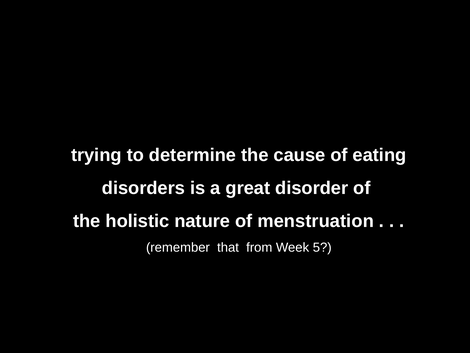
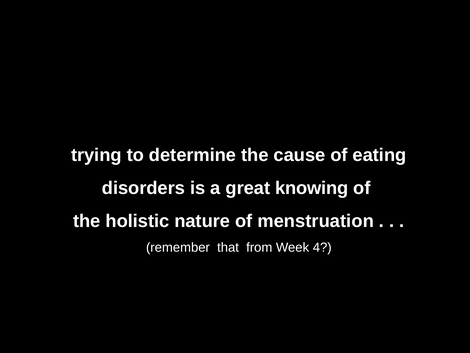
disorder: disorder -> knowing
5: 5 -> 4
